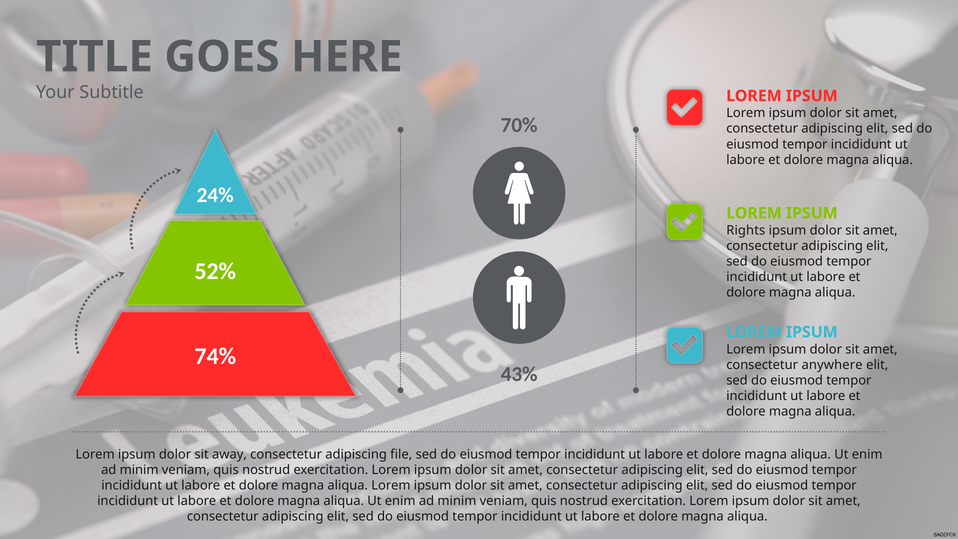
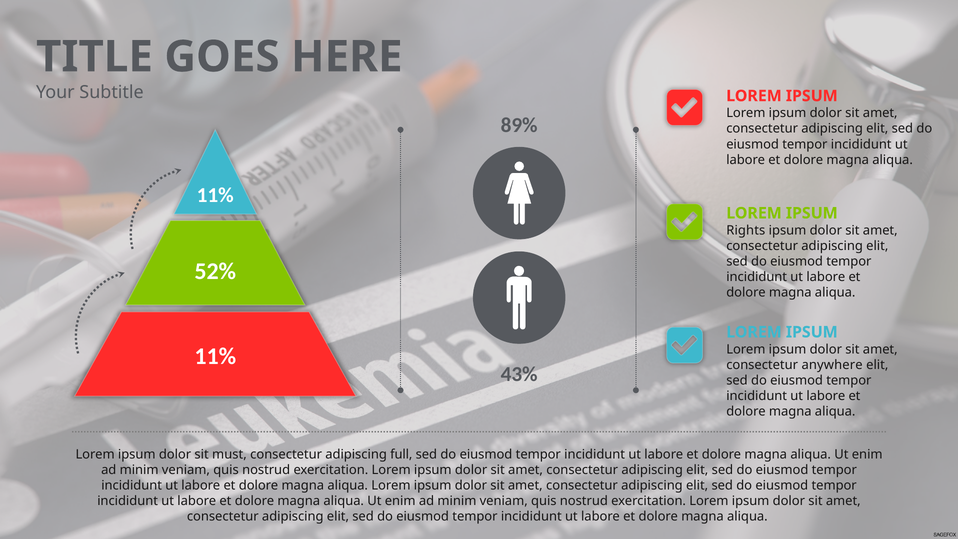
70%: 70% -> 89%
24% at (215, 195): 24% -> 11%
74% at (215, 356): 74% -> 11%
away: away -> must
file: file -> full
